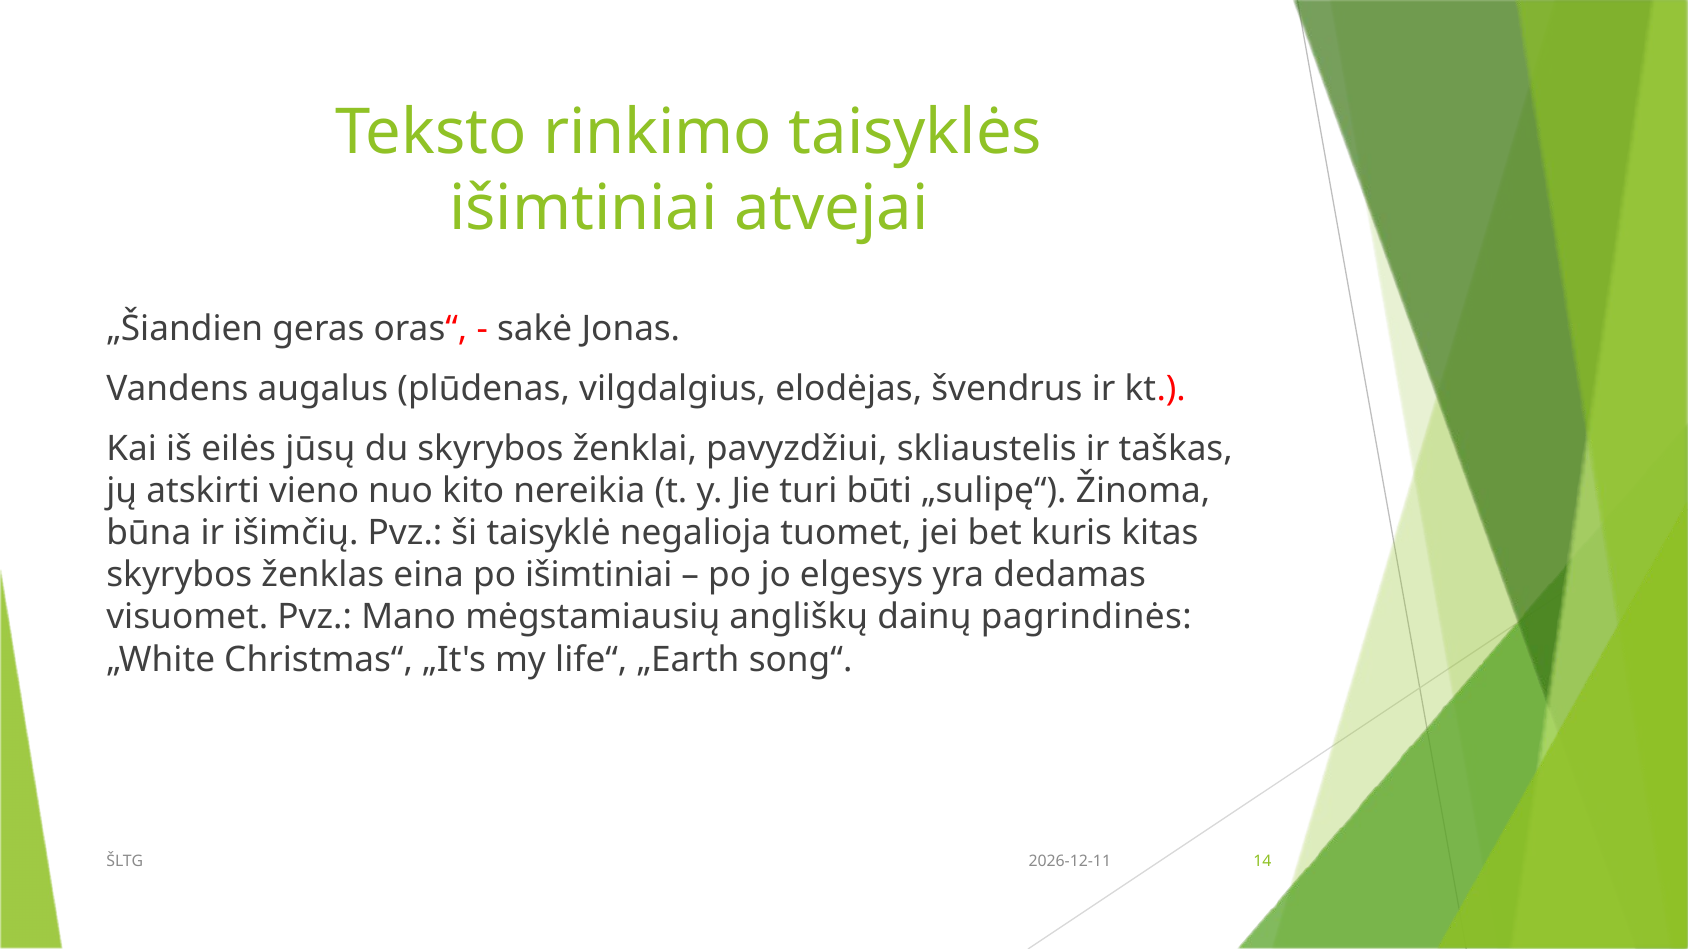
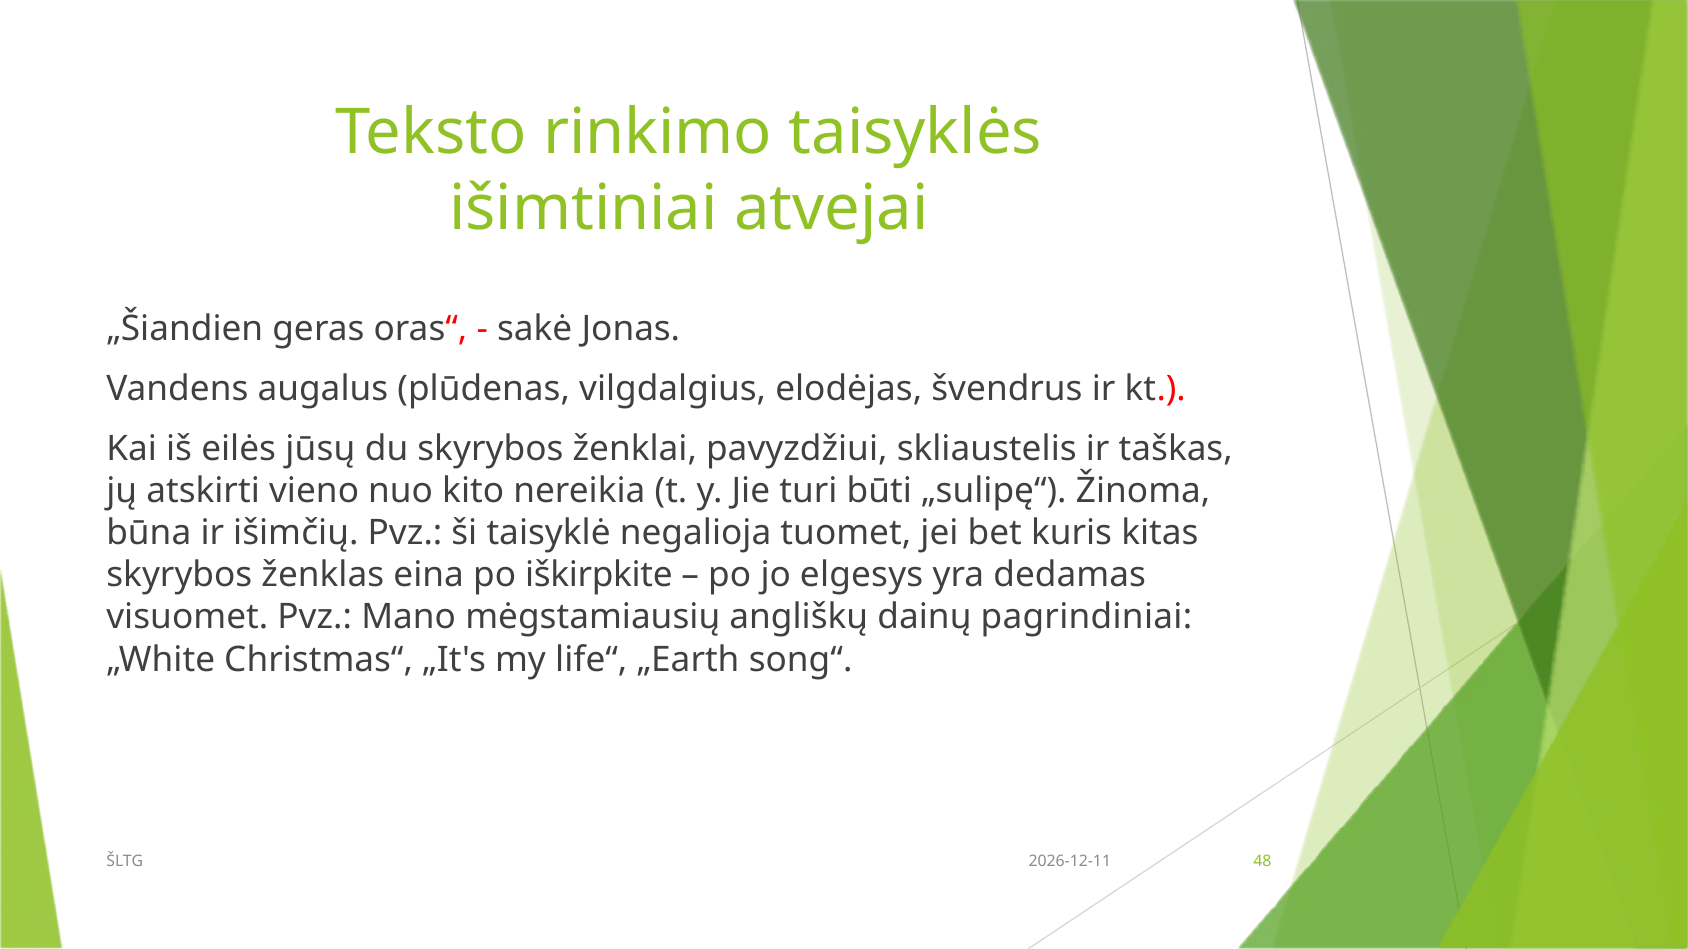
po išimtiniai: išimtiniai -> iškirpkite
pagrindinės: pagrindinės -> pagrindiniai
14: 14 -> 48
